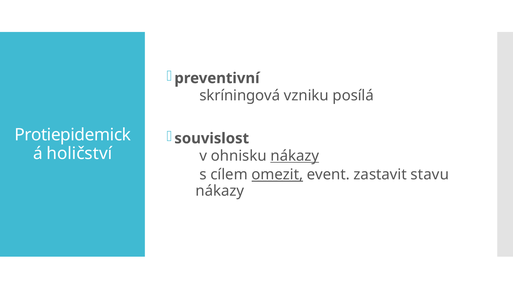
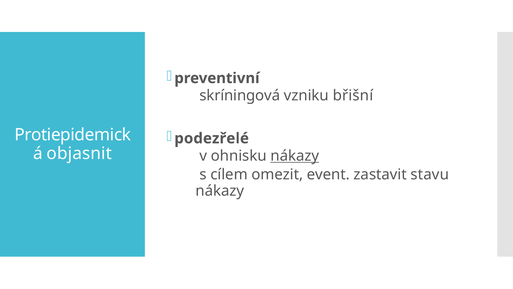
posílá: posílá -> břišní
souvislost: souvislost -> podezřelé
holičství: holičství -> objasnit
omezit underline: present -> none
